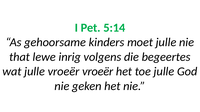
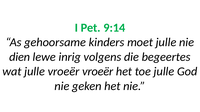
5:14: 5:14 -> 9:14
that: that -> dien
